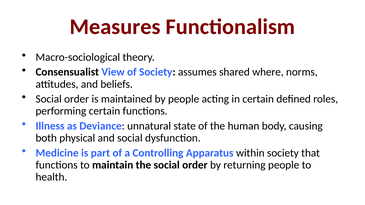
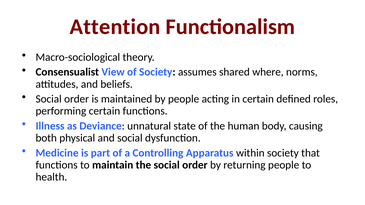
Measures: Measures -> Attention
